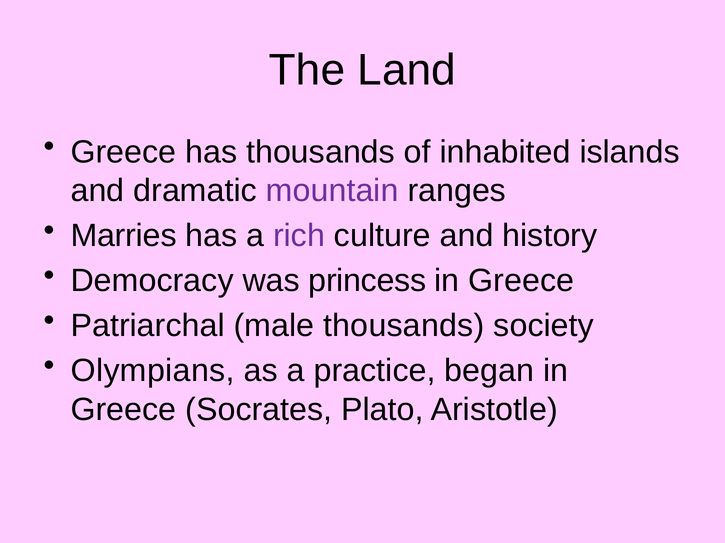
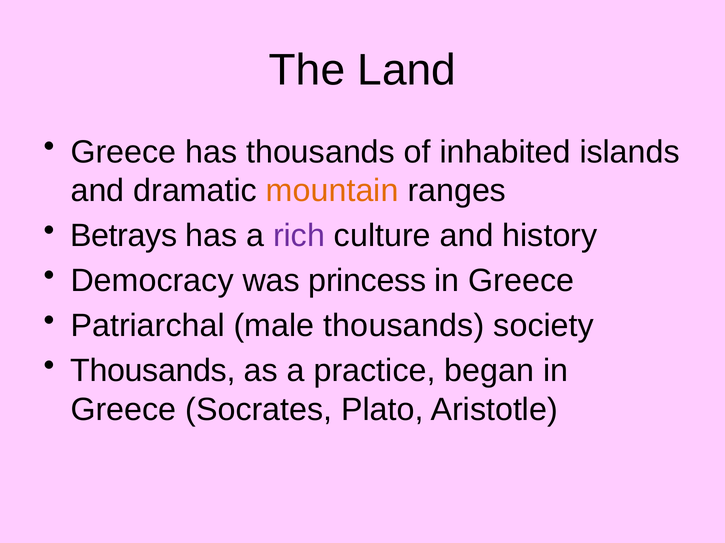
mountain colour: purple -> orange
Marries: Marries -> Betrays
Olympians at (153, 371): Olympians -> Thousands
